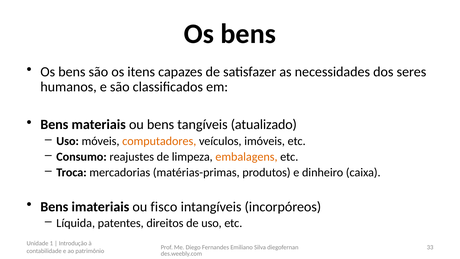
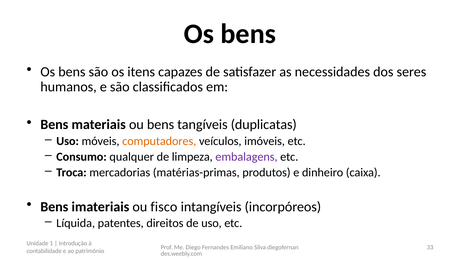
atualizado: atualizado -> duplicatas
reajustes: reajustes -> qualquer
embalagens colour: orange -> purple
